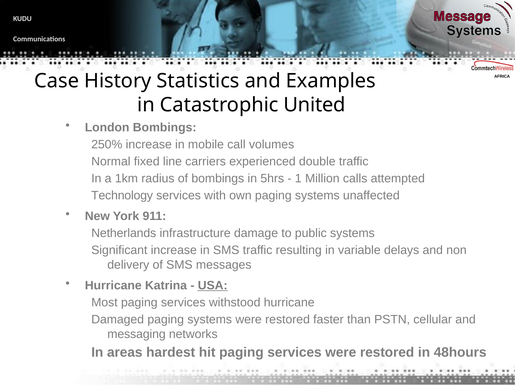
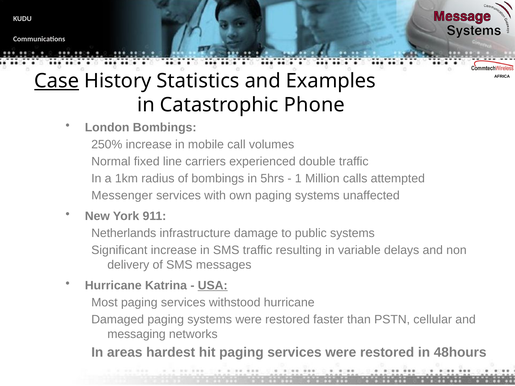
Case underline: none -> present
United: United -> Phone
Technology: Technology -> Messenger
